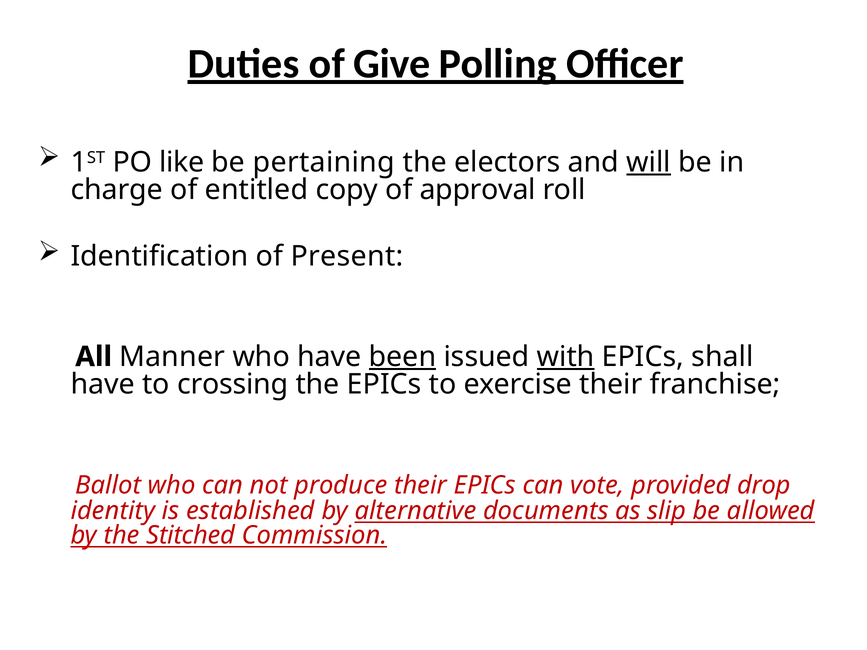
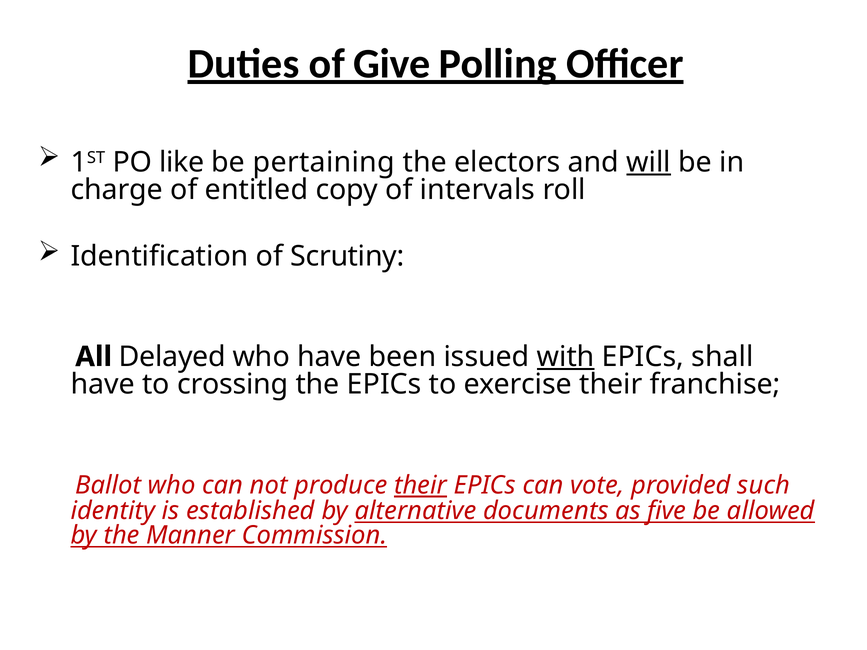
approval: approval -> intervals
Present: Present -> Scrutiny
Manner: Manner -> Delayed
been underline: present -> none
their at (421, 486) underline: none -> present
drop: drop -> such
slip: slip -> five
Stitched: Stitched -> Manner
